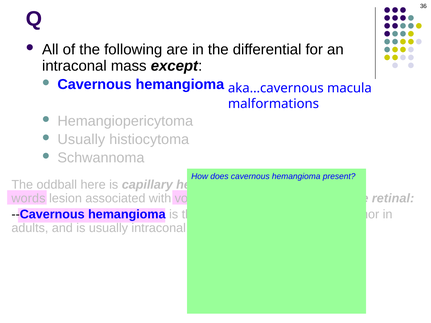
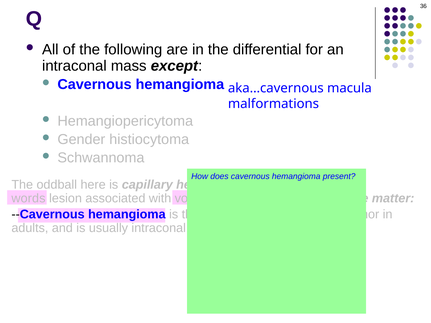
Usually at (81, 140): Usually -> Gender
retinal: retinal -> matter
